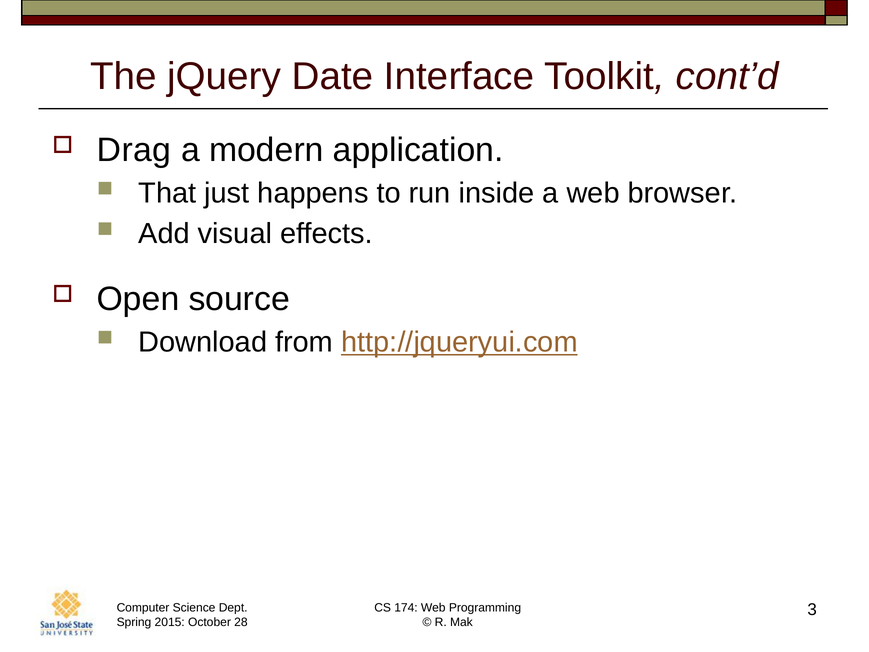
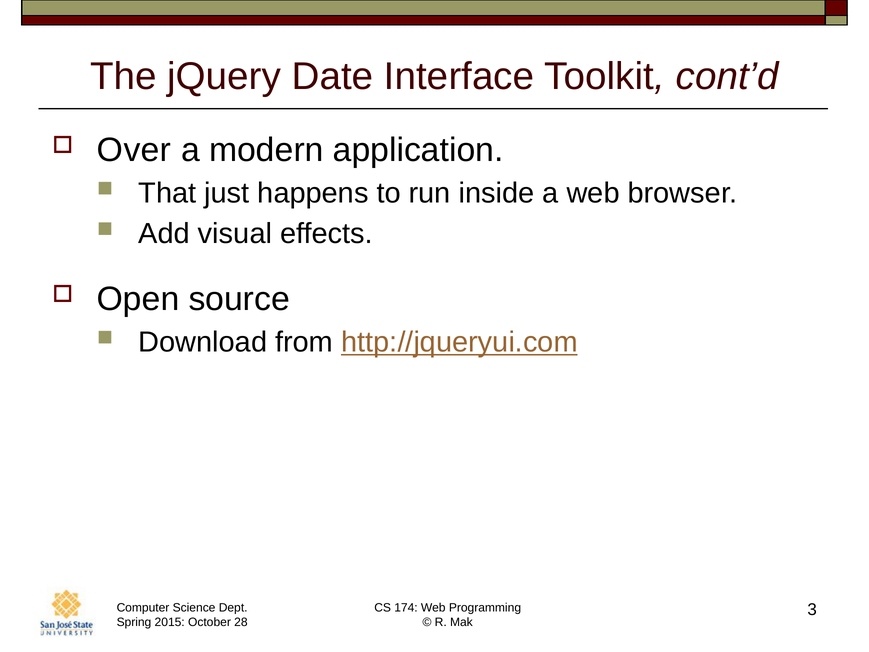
Drag: Drag -> Over
